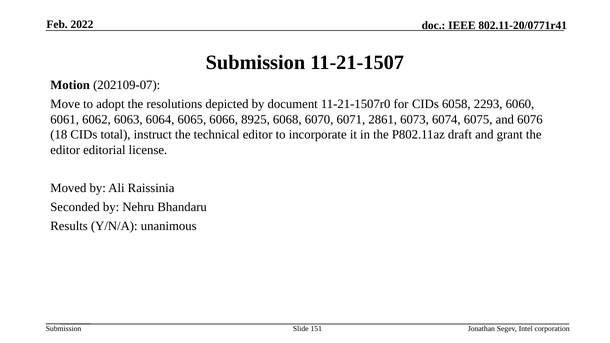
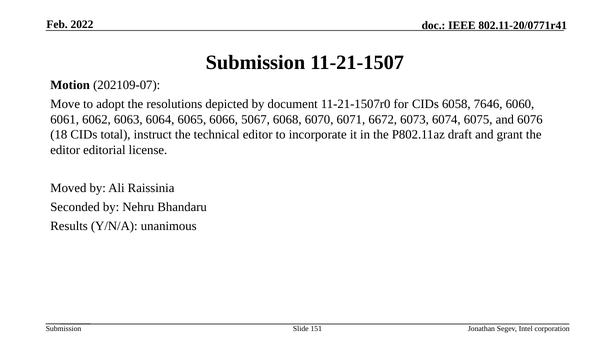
2293: 2293 -> 7646
8925: 8925 -> 5067
2861: 2861 -> 6672
